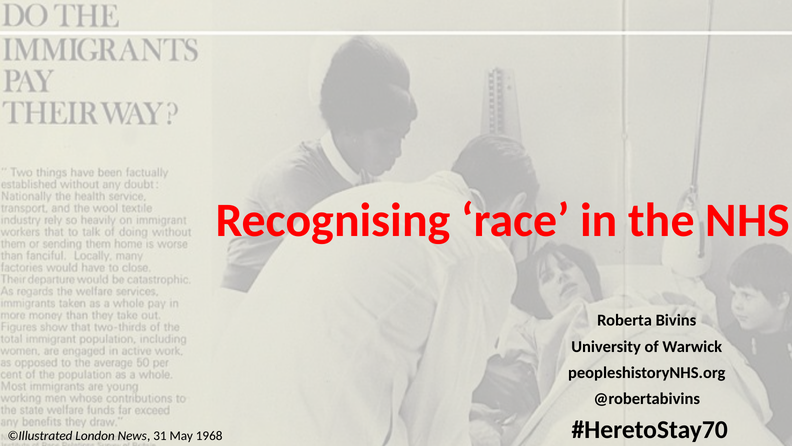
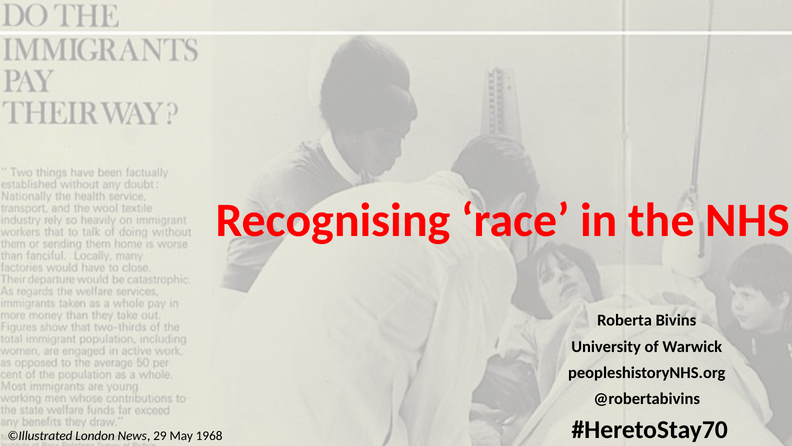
31: 31 -> 29
